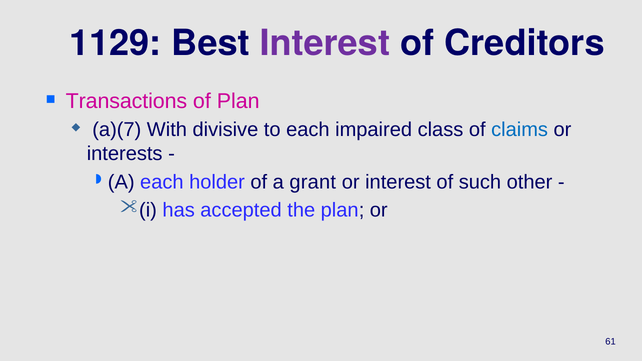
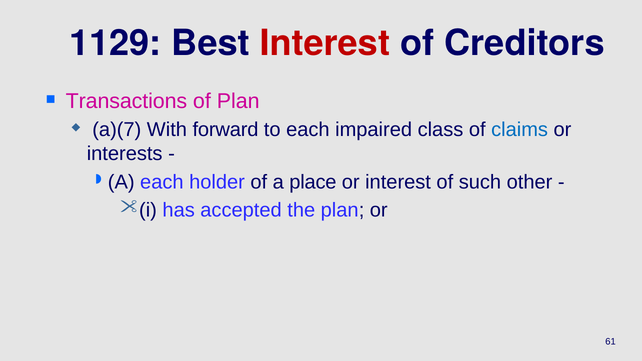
Interest at (325, 43) colour: purple -> red
divisive: divisive -> forward
grant: grant -> place
